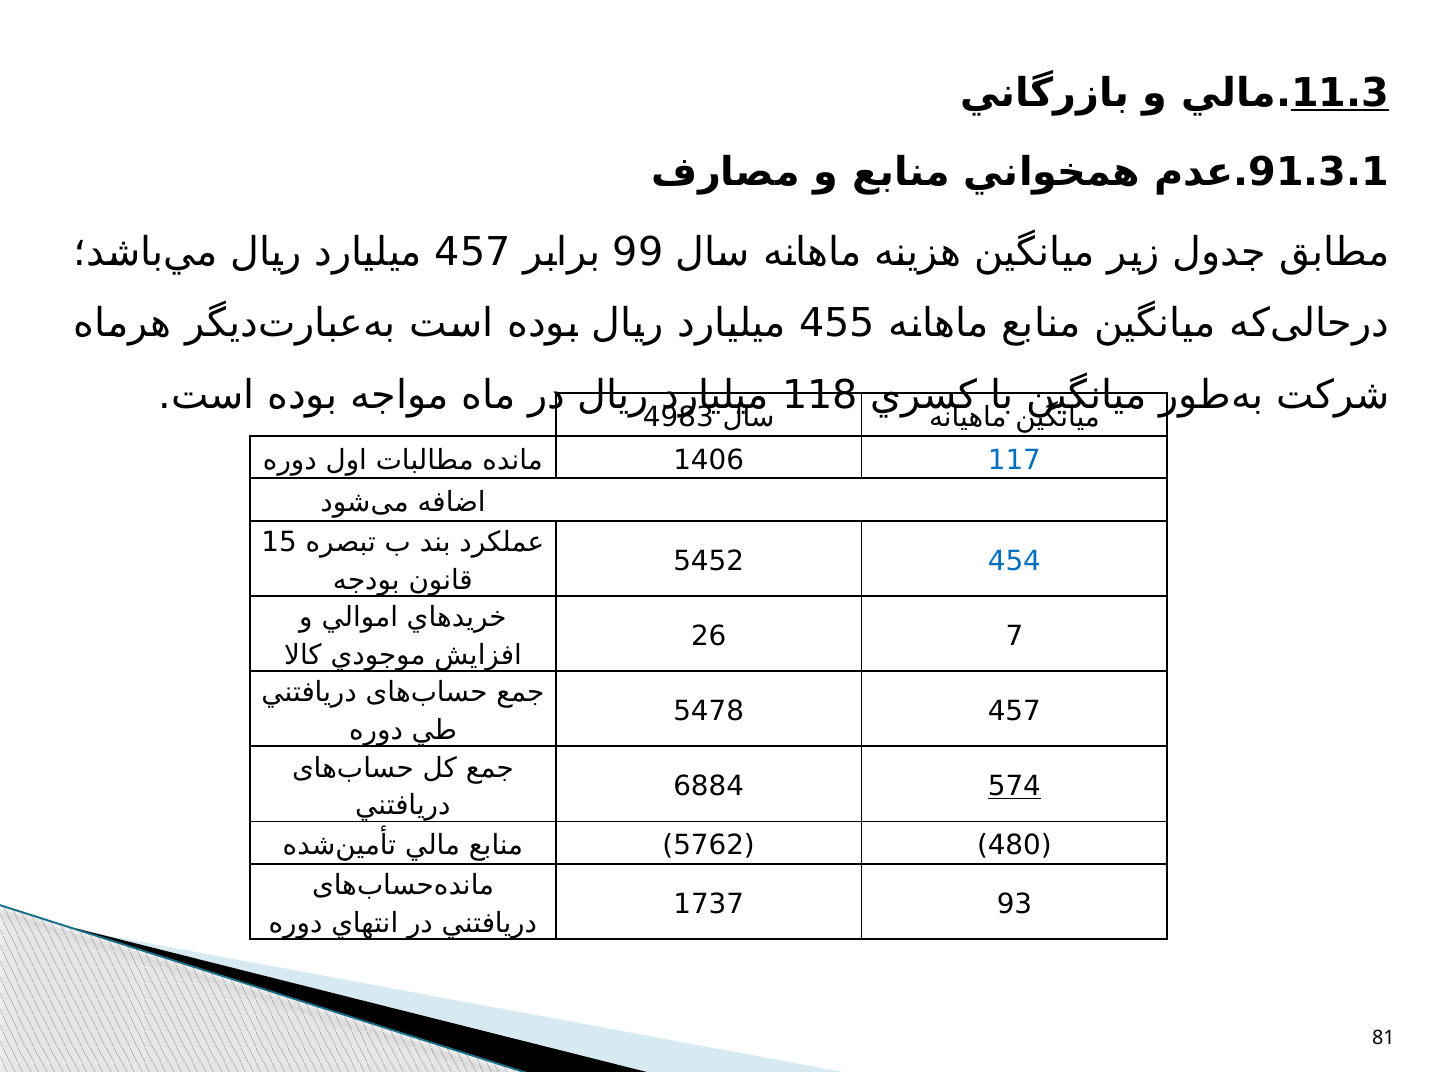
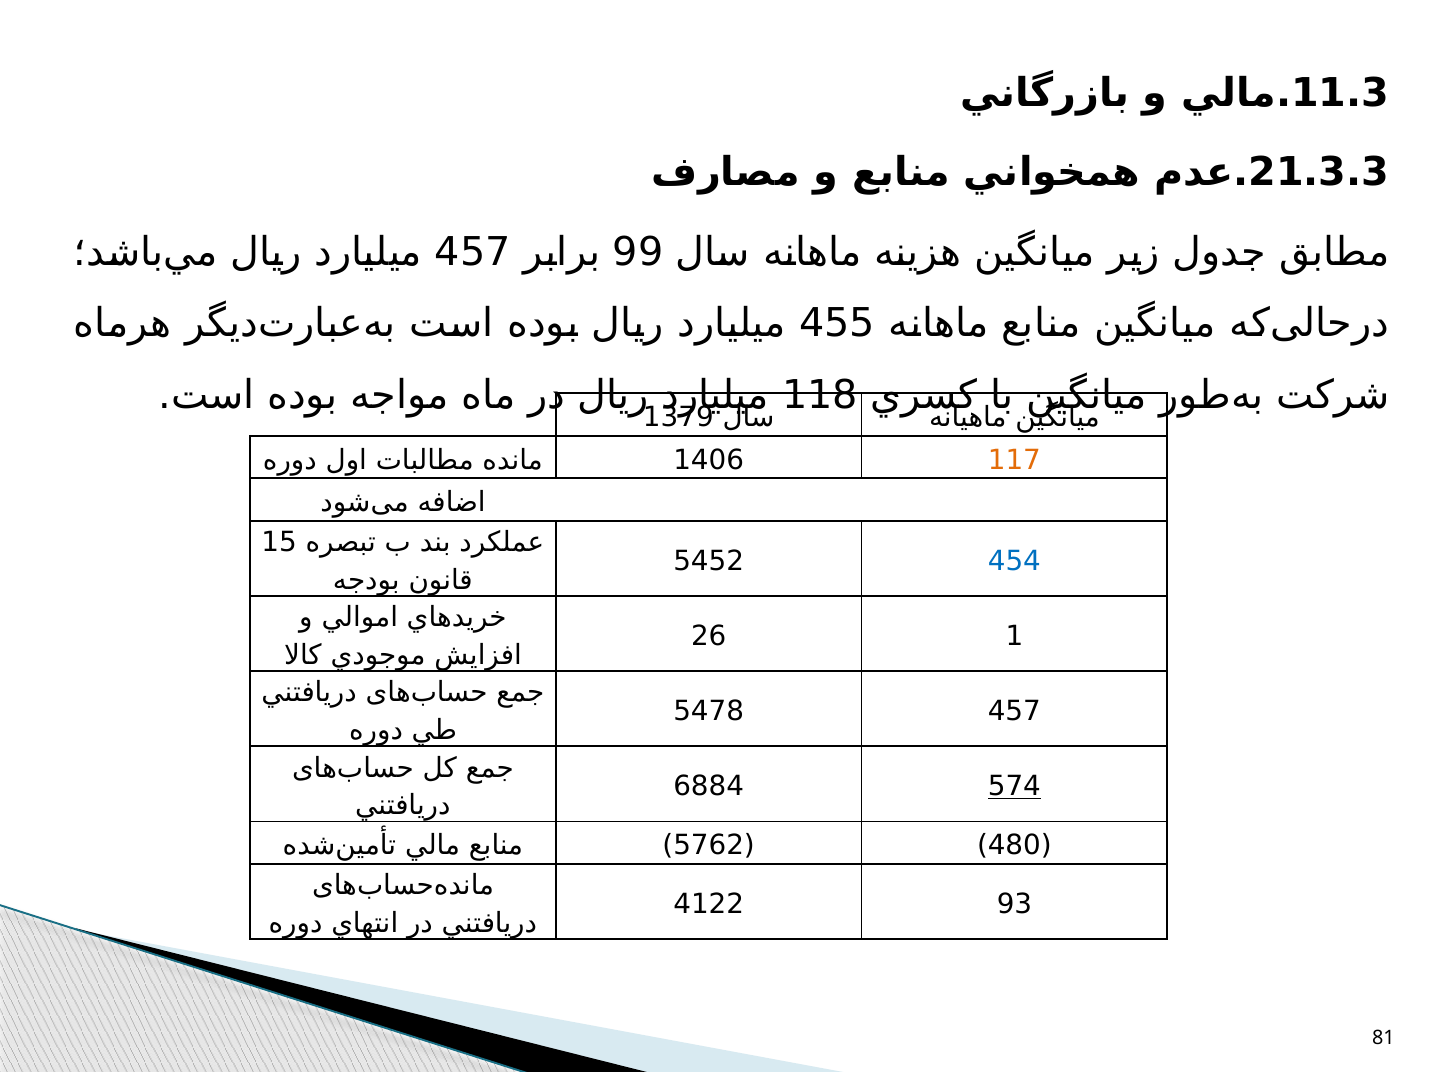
11.3 underline: present -> none
91.3.1: 91.3.1 -> 21.3.3
4983: 4983 -> 1379
117 colour: blue -> orange
7: 7 -> 1
1737: 1737 -> 4122
